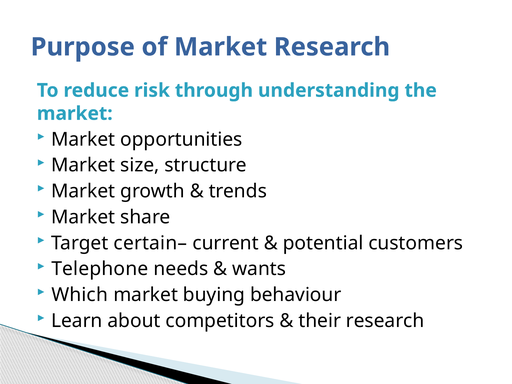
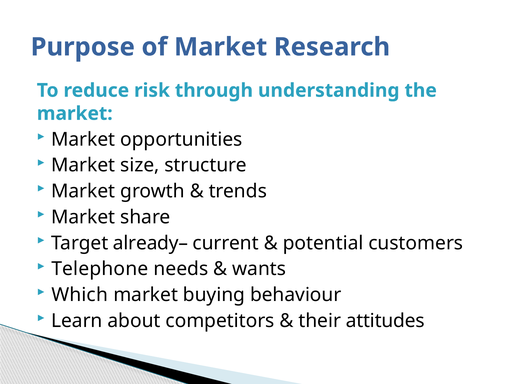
certain–: certain– -> already–
their research: research -> attitudes
